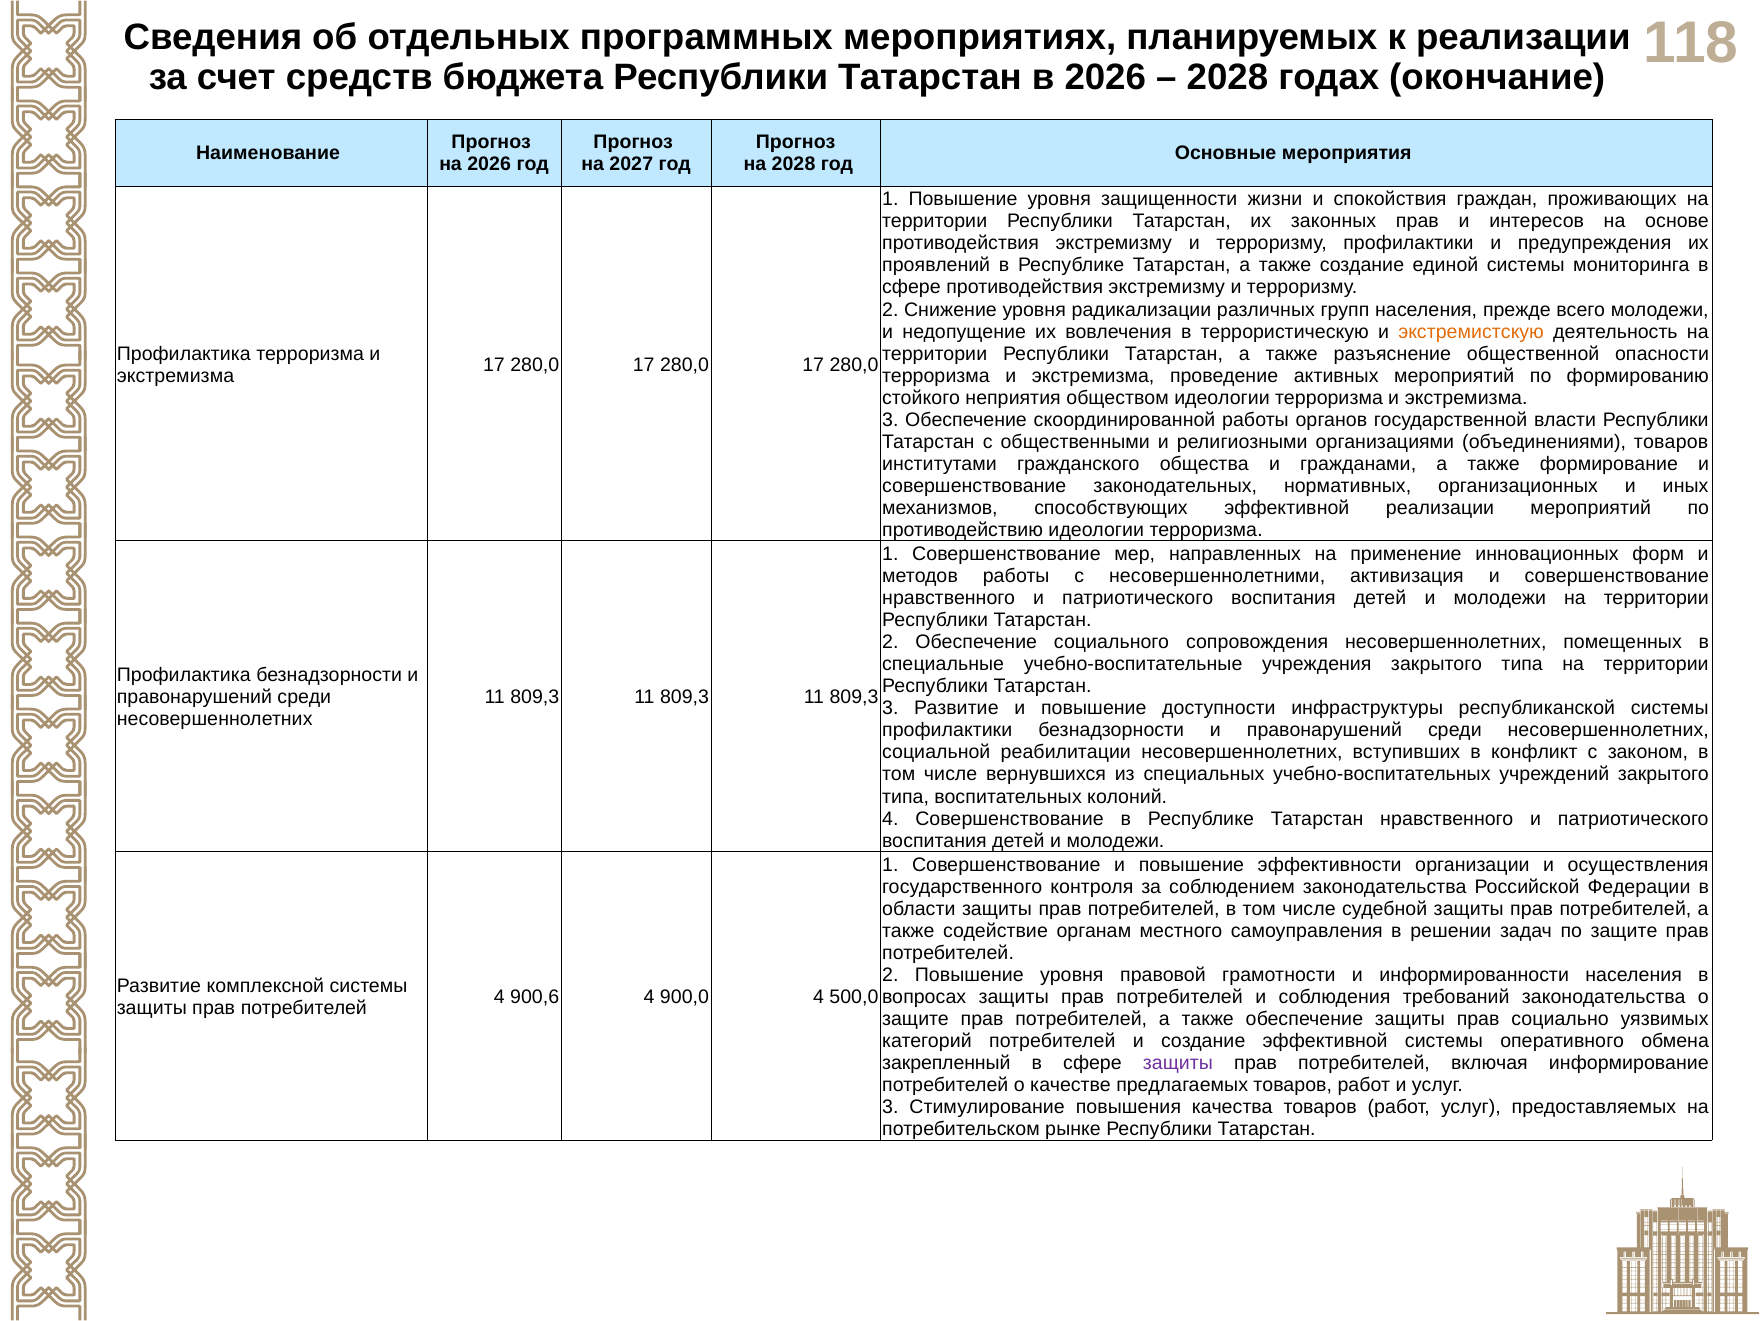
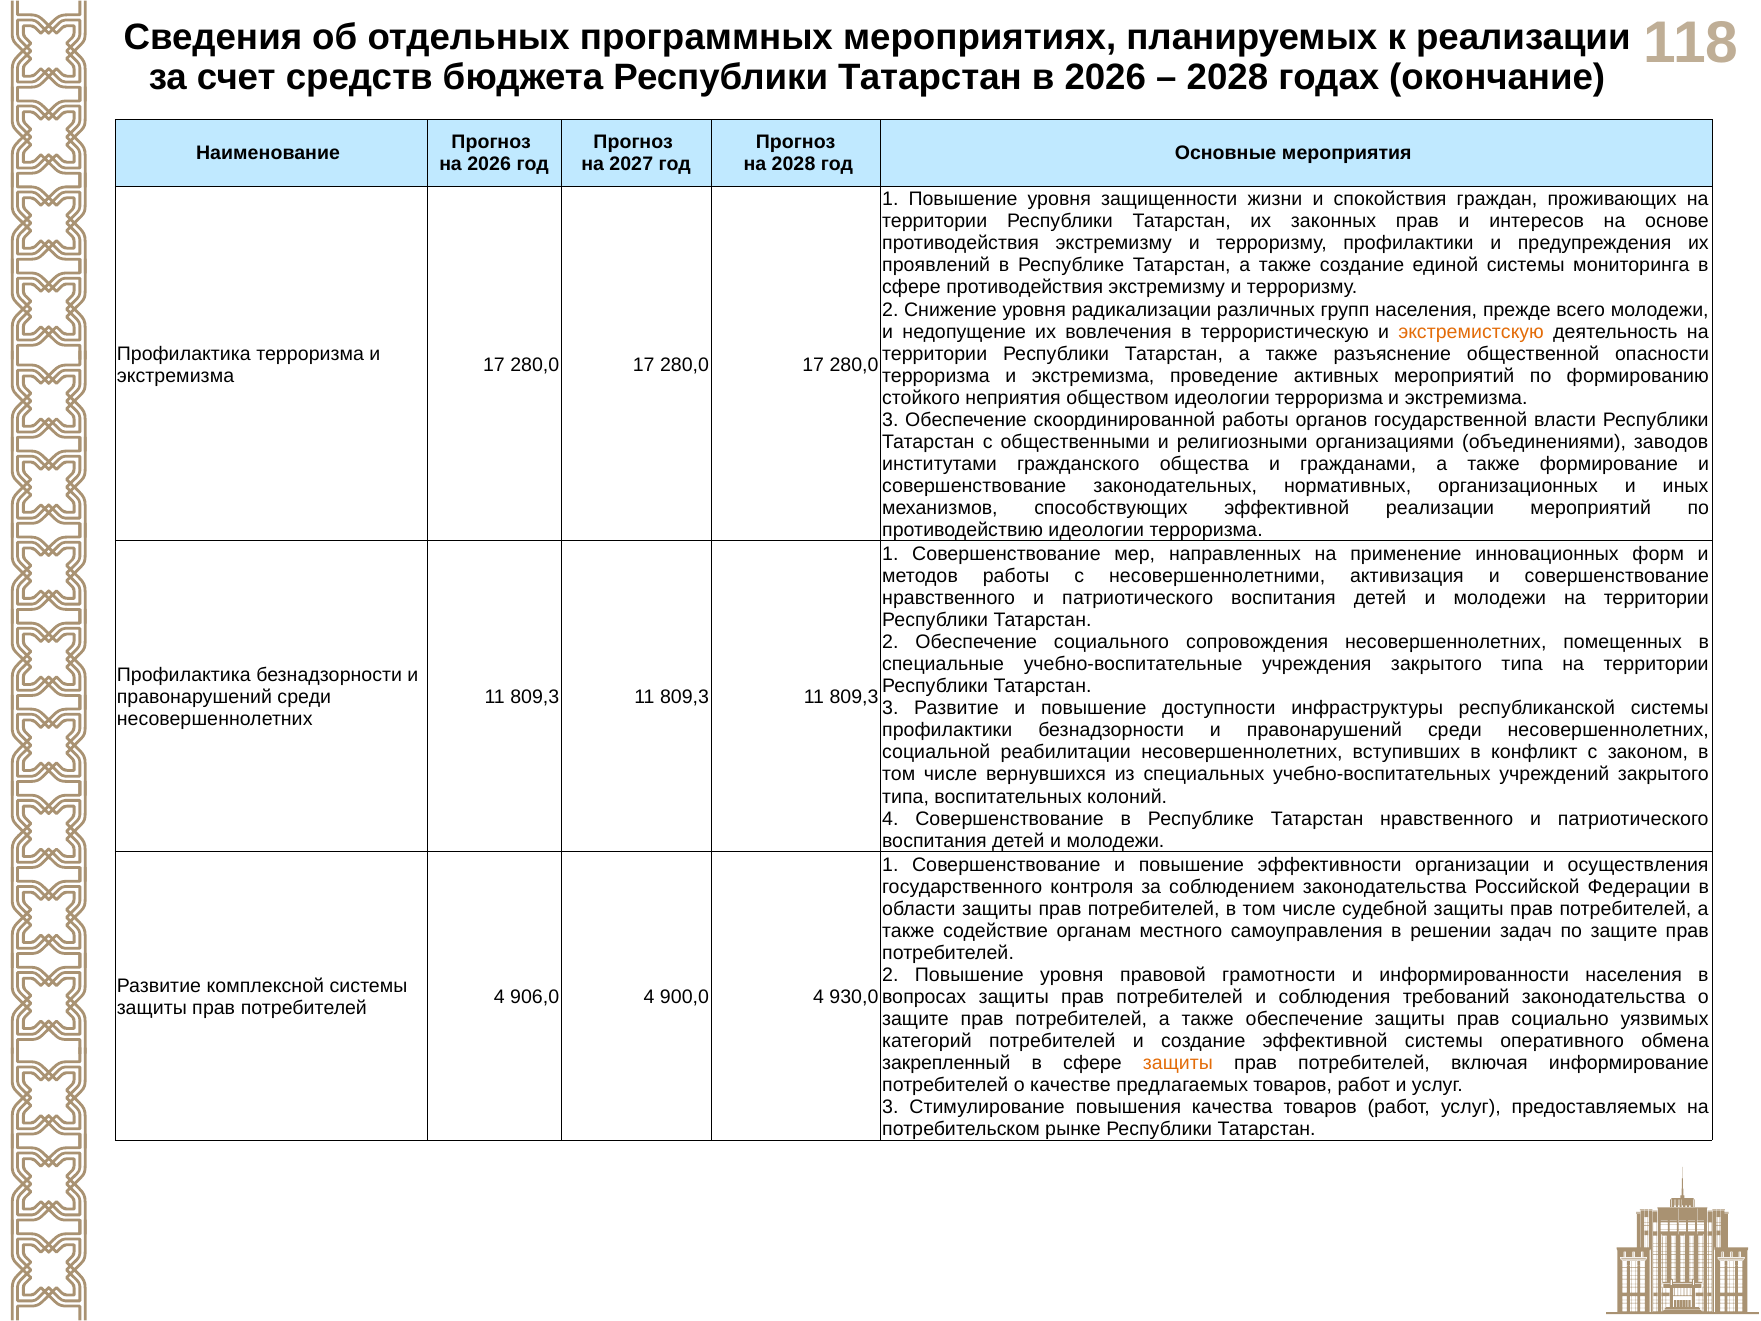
объединениями товаров: товаров -> заводов
900,6: 900,6 -> 906,0
500,0: 500,0 -> 930,0
защиты at (1178, 1063) colour: purple -> orange
